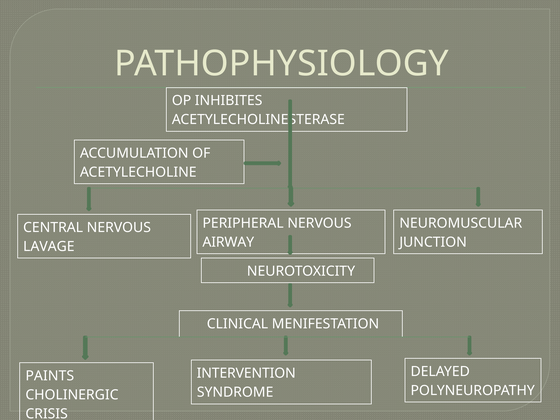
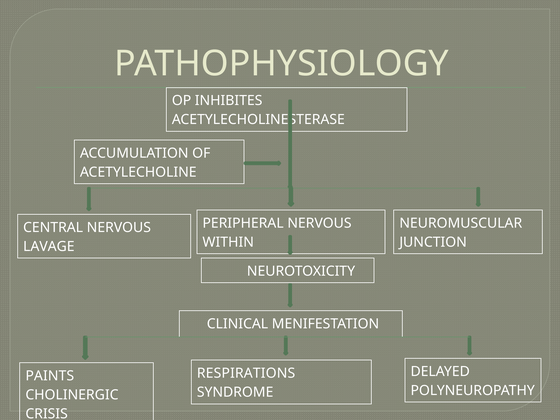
AIRWAY: AIRWAY -> WITHIN
INTERVENTION: INTERVENTION -> RESPIRATIONS
